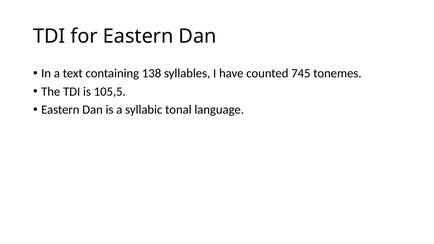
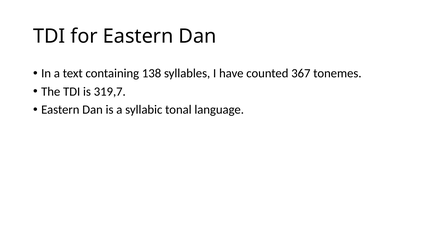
745: 745 -> 367
105,5: 105,5 -> 319,7
